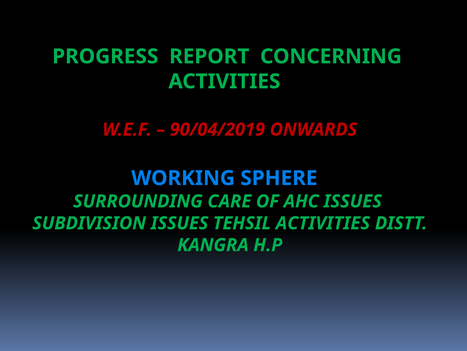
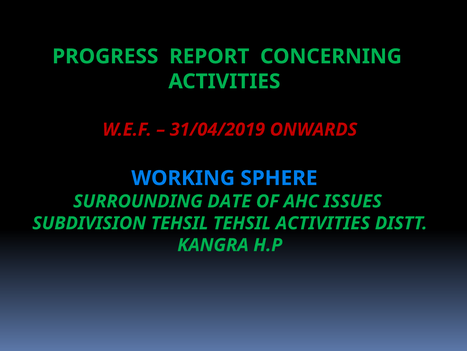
90/04/2019: 90/04/2019 -> 31/04/2019
CARE: CARE -> DATE
SUBDIVISION ISSUES: ISSUES -> TEHSIL
